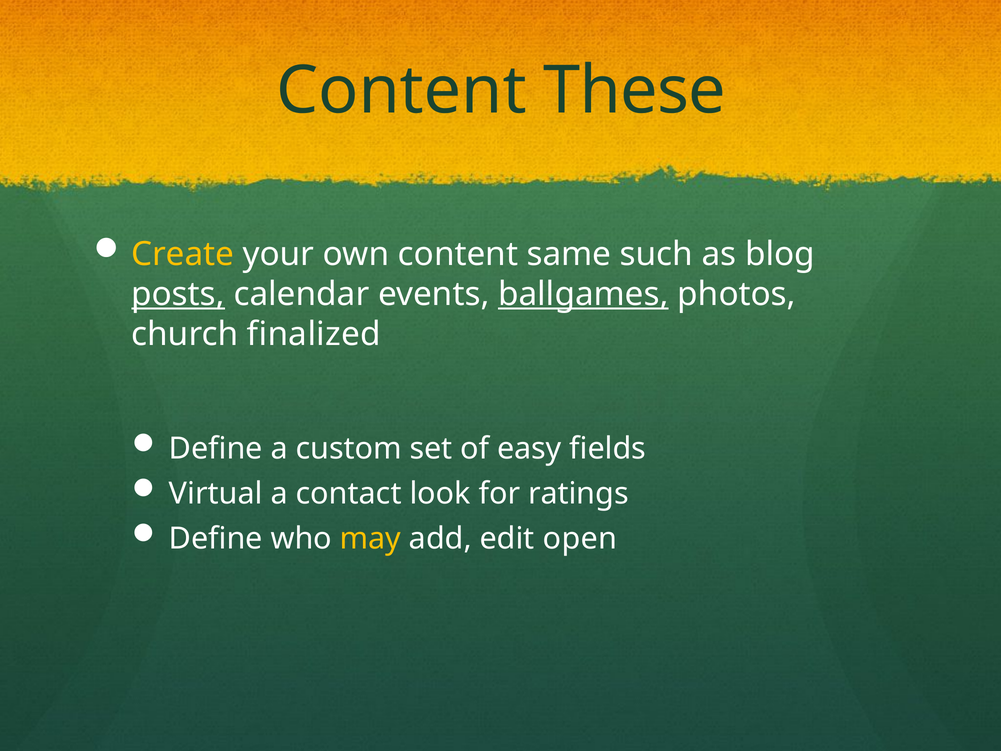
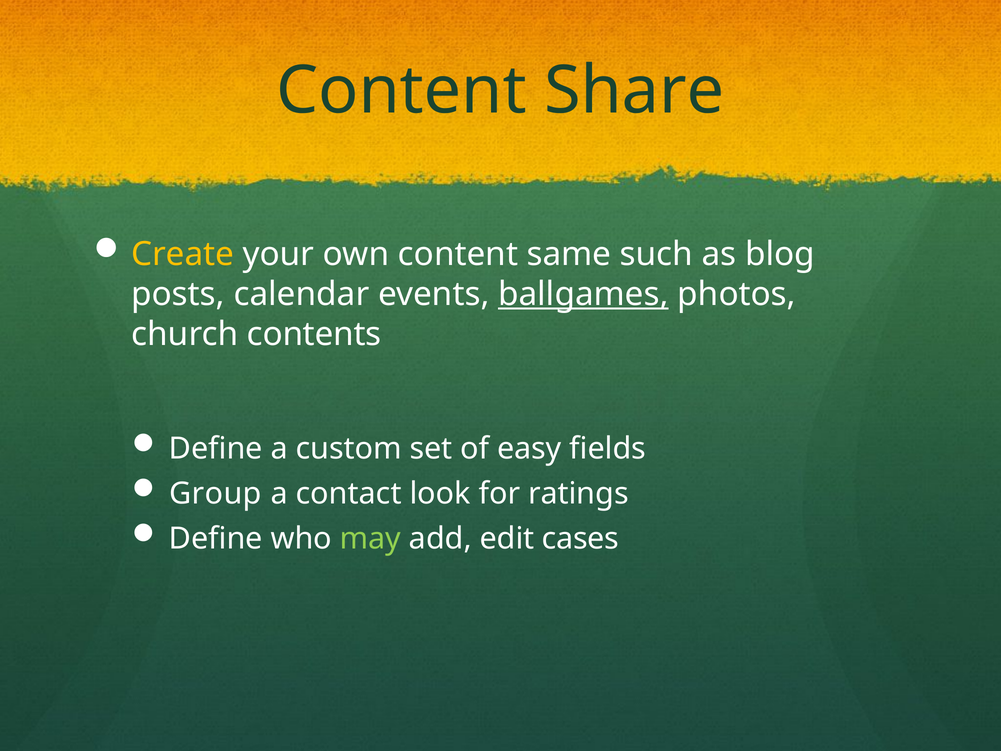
These: These -> Share
posts underline: present -> none
finalized: finalized -> contents
Virtual: Virtual -> Group
may colour: yellow -> light green
open: open -> cases
